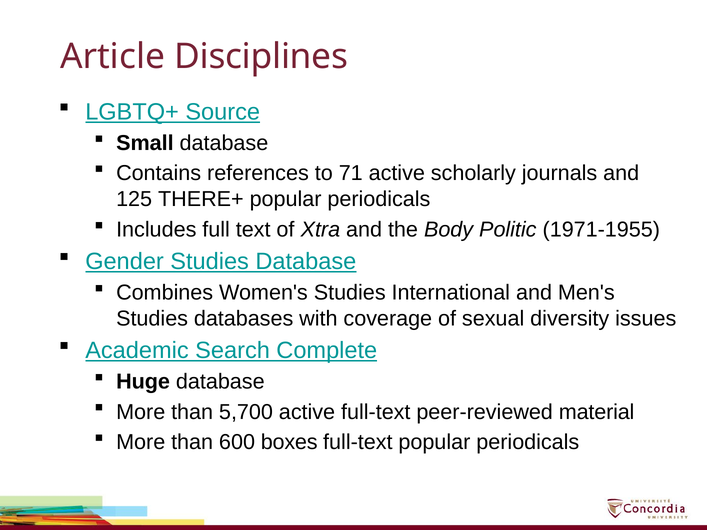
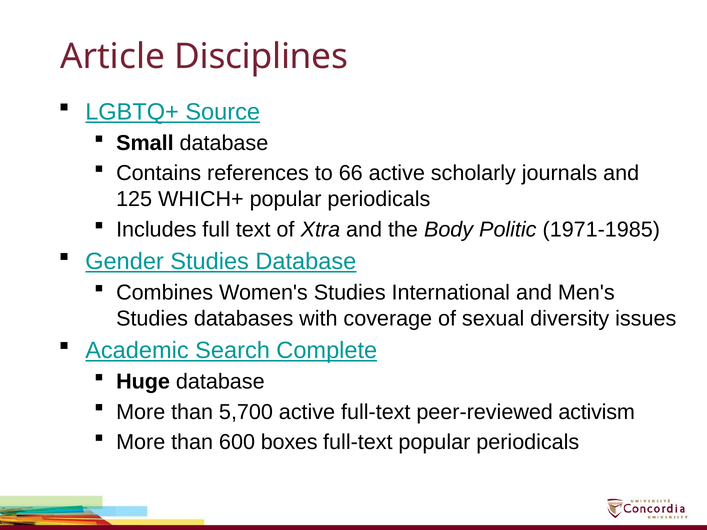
71: 71 -> 66
THERE+: THERE+ -> WHICH+
1971-1955: 1971-1955 -> 1971-1985
material: material -> activism
